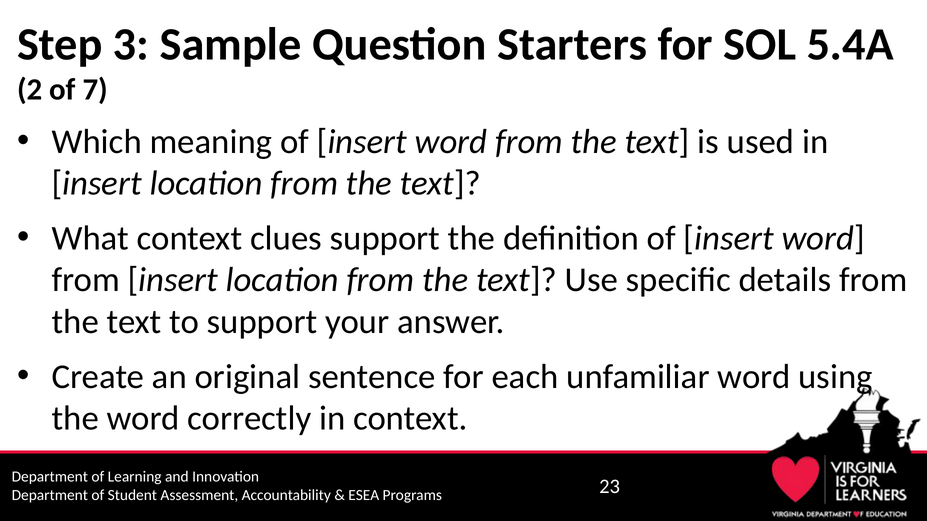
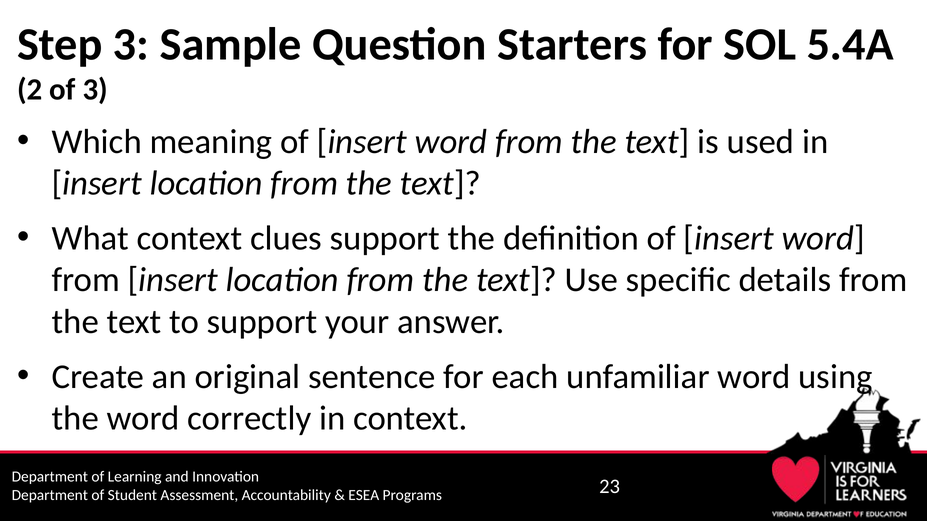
of 7: 7 -> 3
